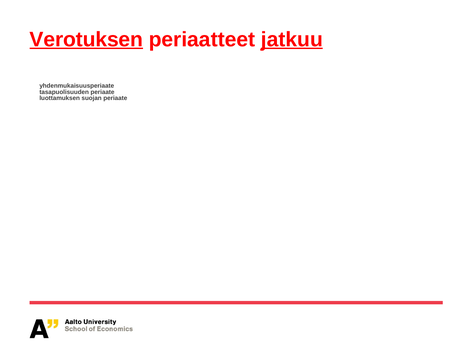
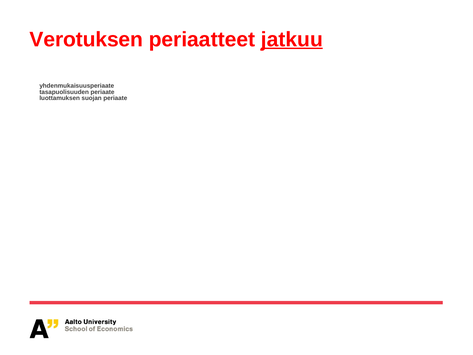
Verotuksen underline: present -> none
